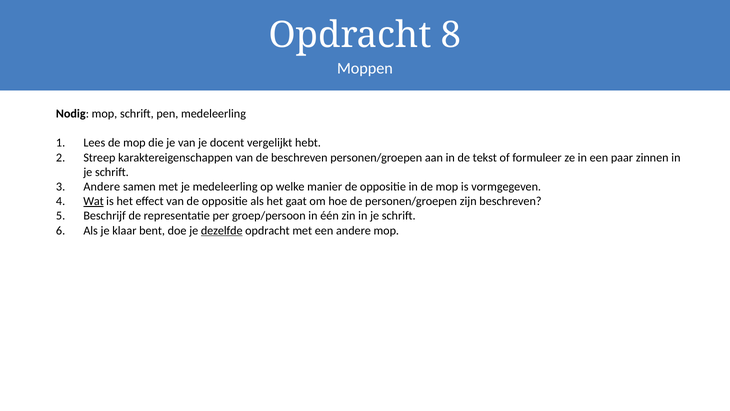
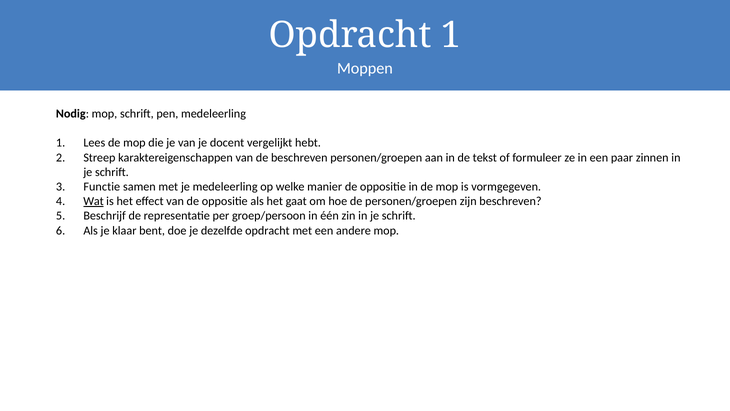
Opdracht 8: 8 -> 1
Andere at (102, 187): Andere -> Functie
dezelfde underline: present -> none
